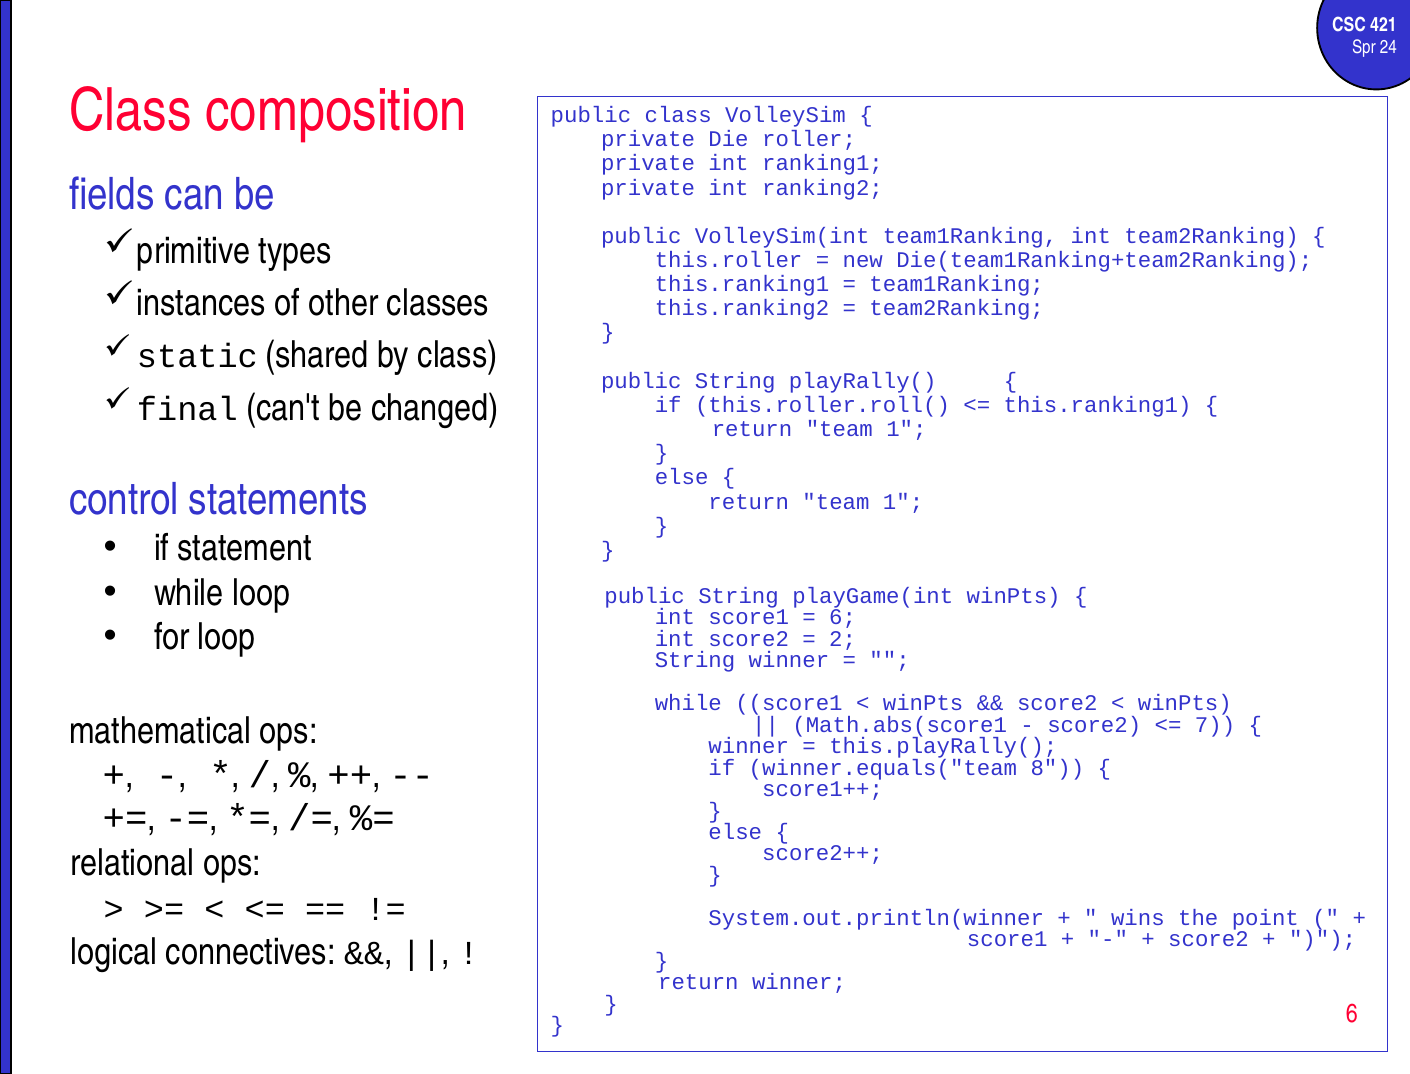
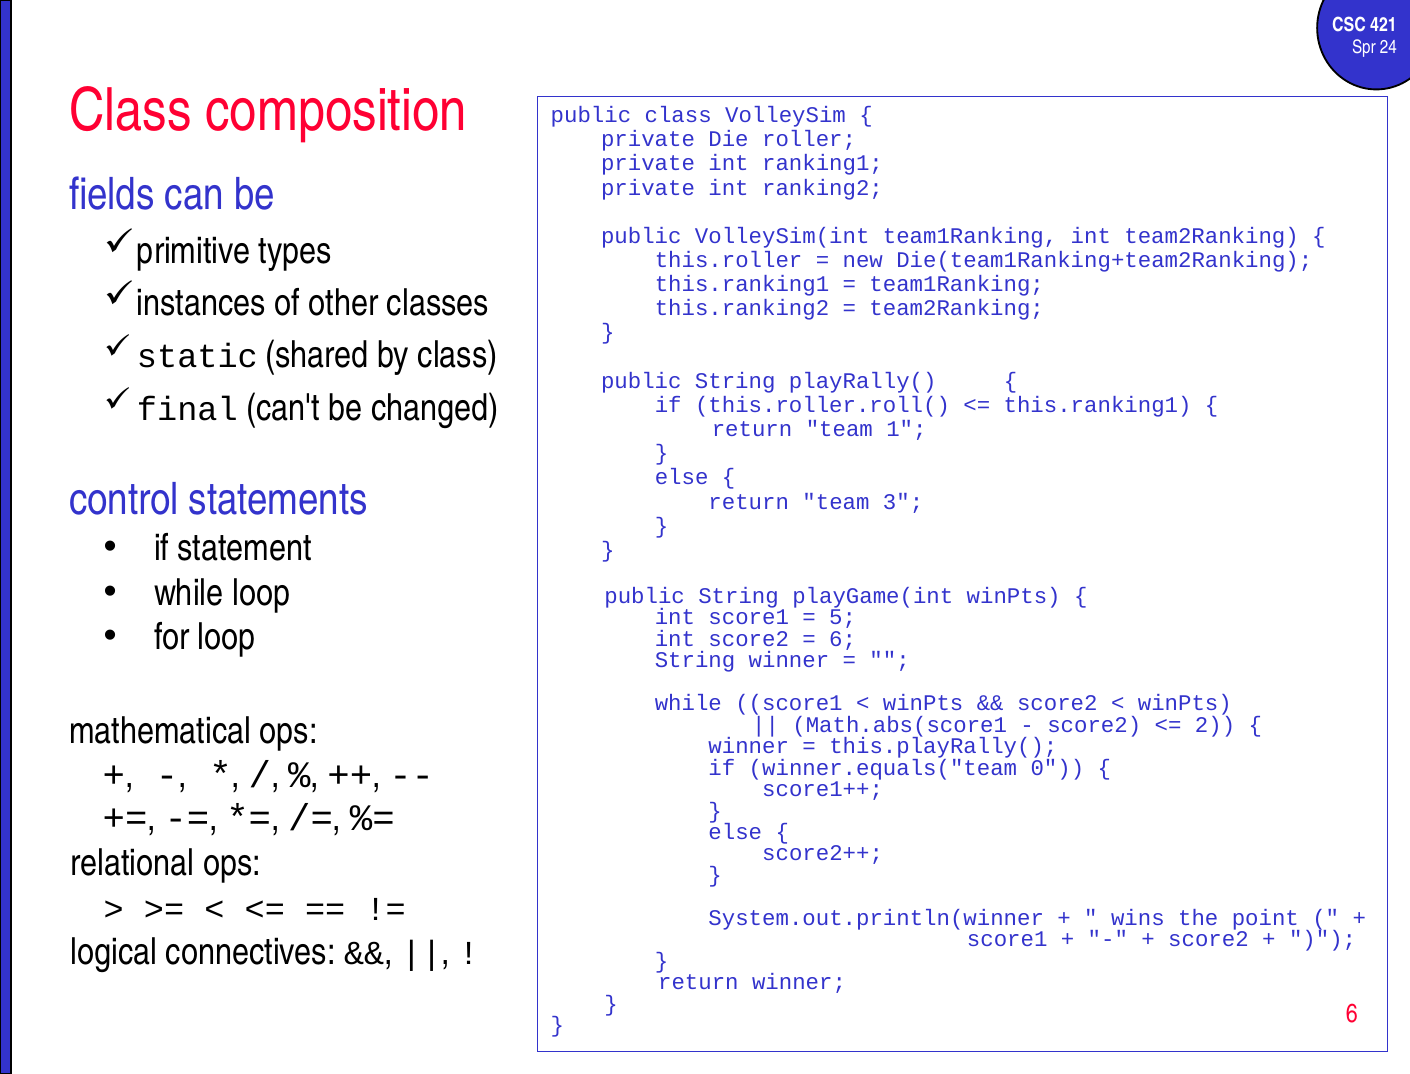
1 at (903, 502): 1 -> 3
6 at (843, 618): 6 -> 5
2 at (843, 639): 2 -> 6
7: 7 -> 2
8: 8 -> 0
